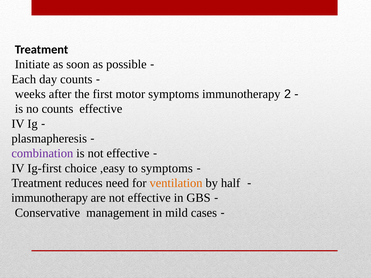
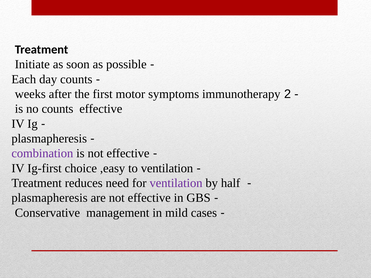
to symptoms: symptoms -> ventilation
ventilation at (176, 183) colour: orange -> purple
immunotherapy at (50, 198): immunotherapy -> plasmapheresis
